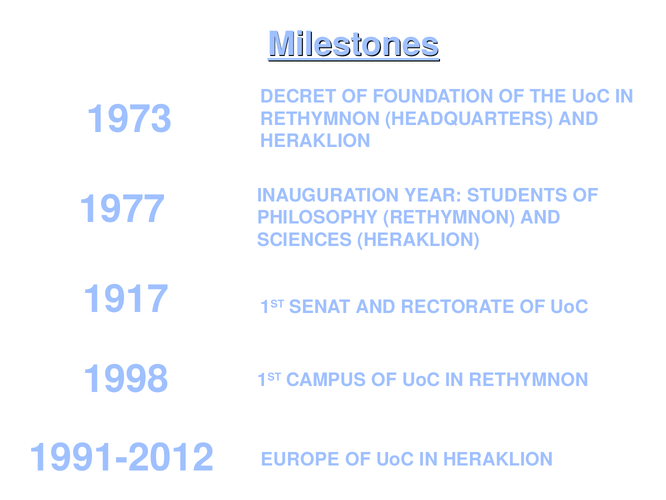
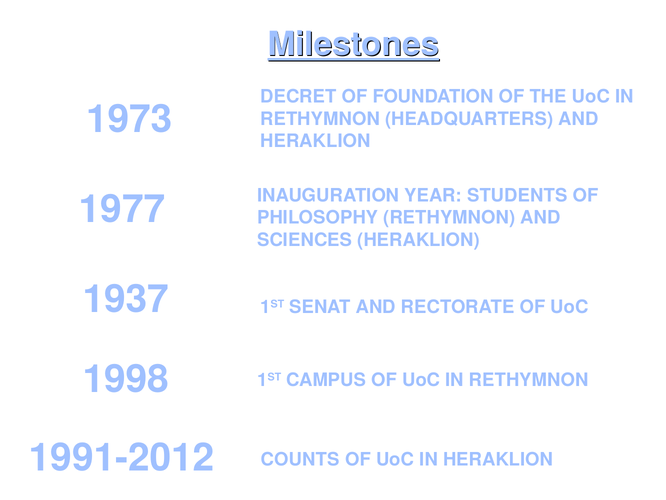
1917: 1917 -> 1937
EUROPE: EUROPE -> COUNTS
